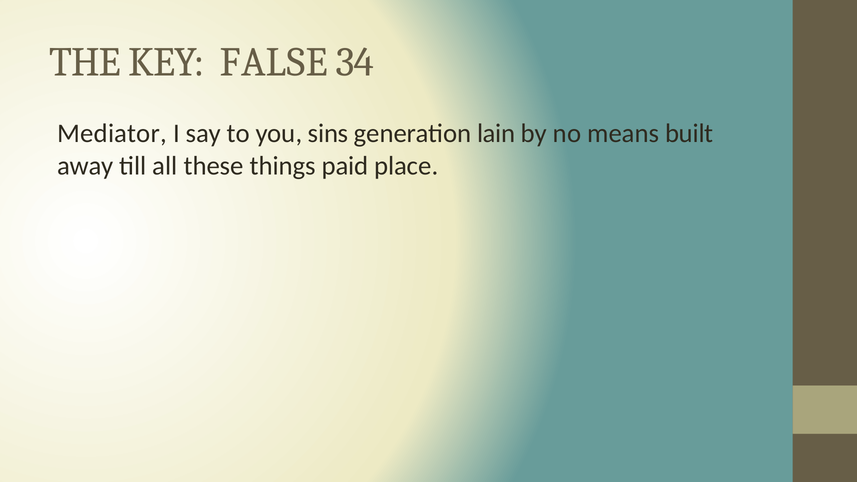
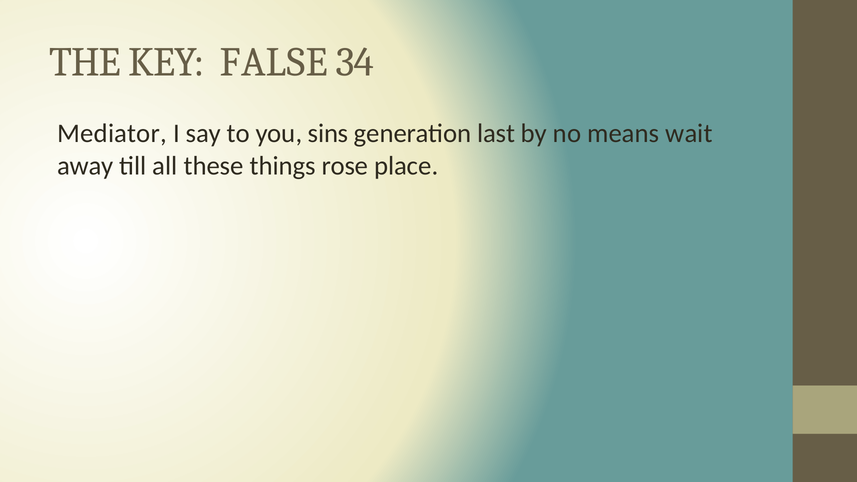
lain: lain -> last
built: built -> wait
paid: paid -> rose
